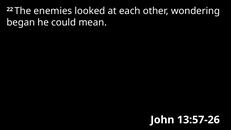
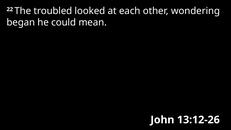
enemies: enemies -> troubled
13:57-26: 13:57-26 -> 13:12-26
